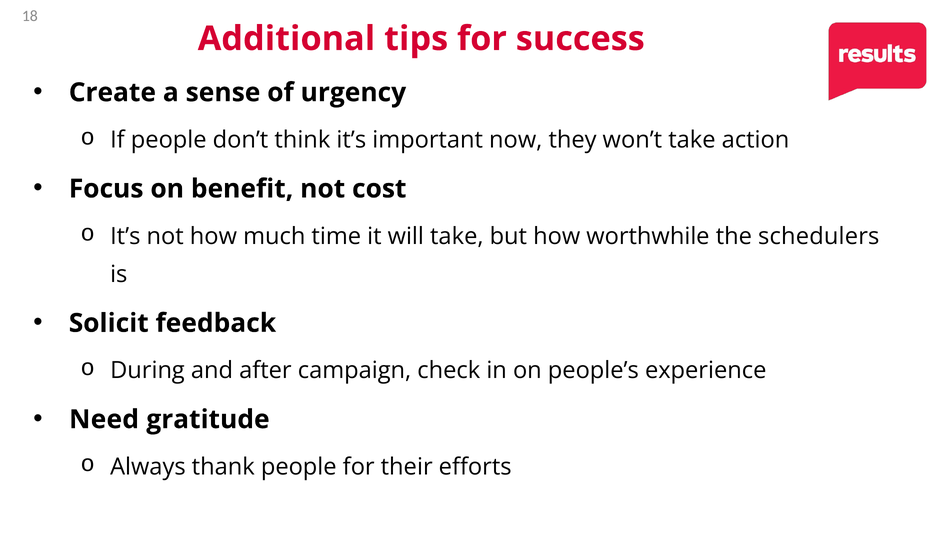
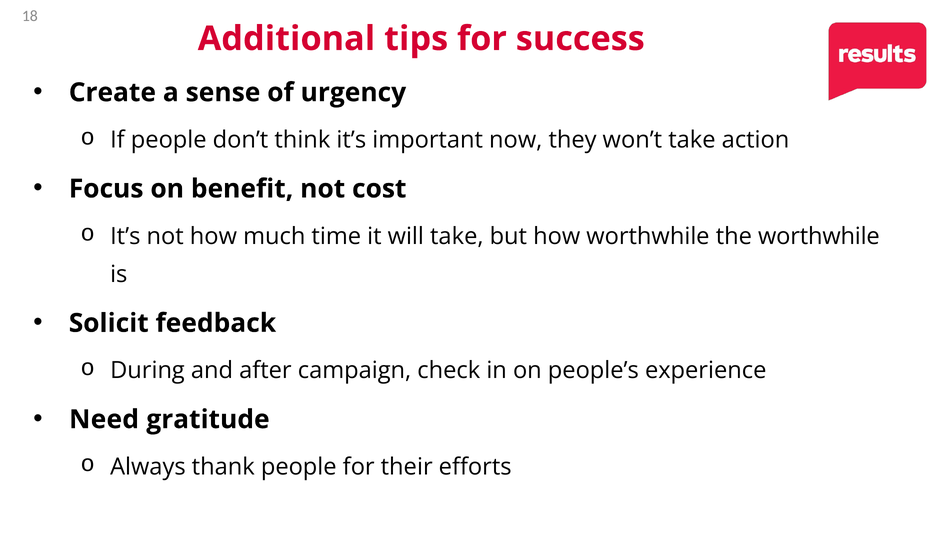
the schedulers: schedulers -> worthwhile
